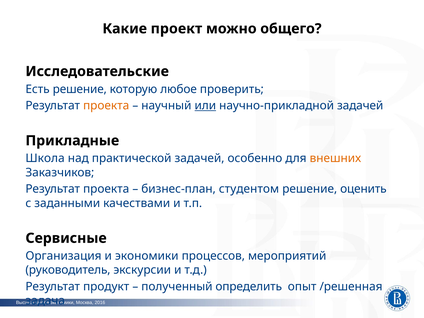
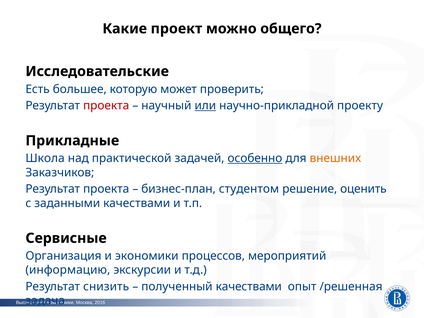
Есть решение: решение -> большее
любое: любое -> может
проекта at (106, 106) colour: orange -> red
научно-прикладной задачей: задачей -> проекту
особенно underline: none -> present
руководитель: руководитель -> информацию
продукт: продукт -> снизить
полученный определить: определить -> качествами
